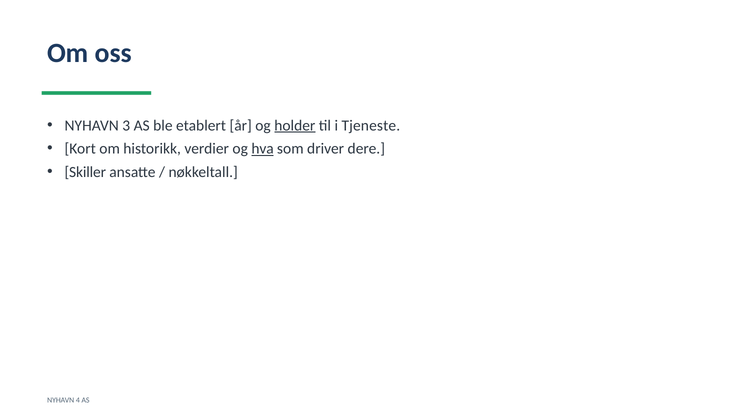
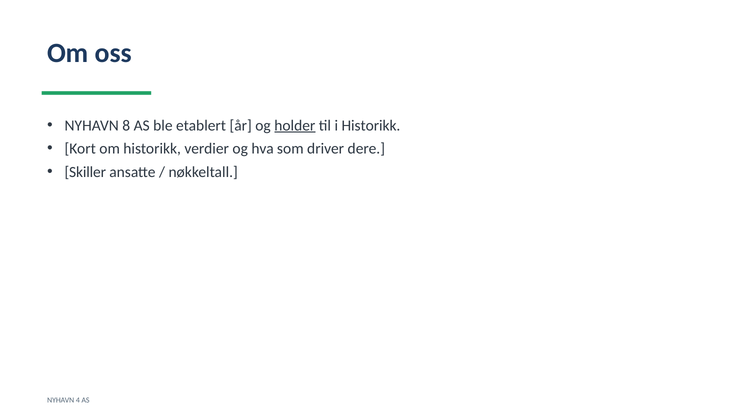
3: 3 -> 8
i Tjeneste: Tjeneste -> Historikk
hva underline: present -> none
